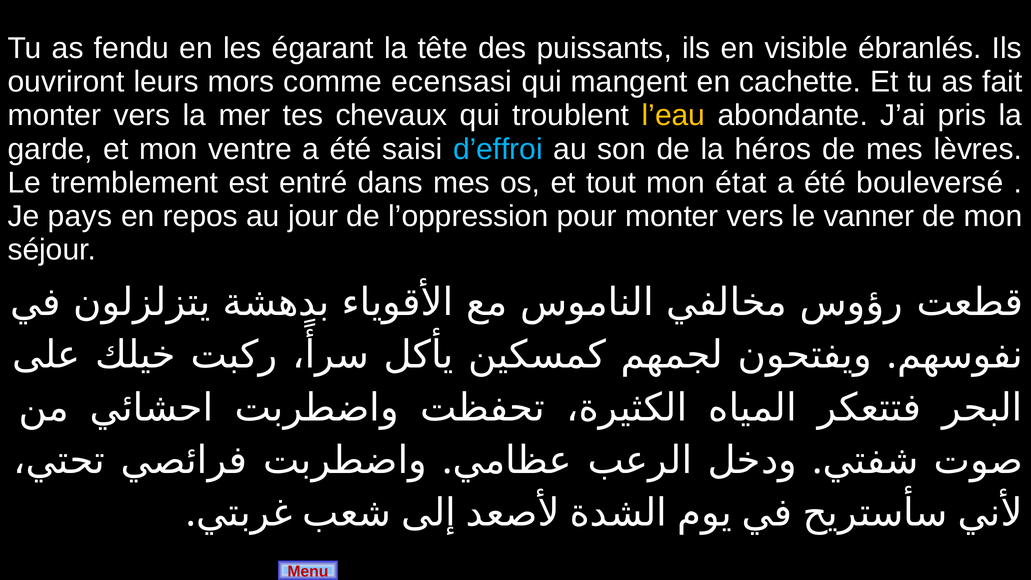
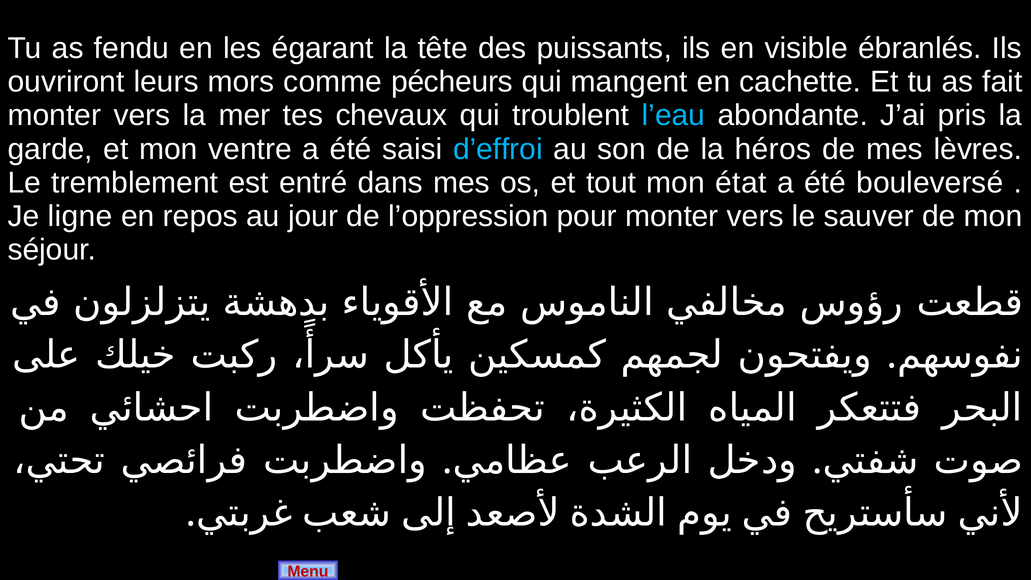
ecensasi: ecensasi -> pécheurs
l’eau colour: yellow -> light blue
pays: pays -> ligne
vanner: vanner -> sauver
